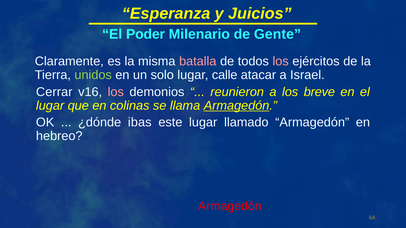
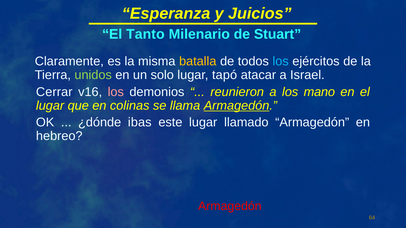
Poder: Poder -> Tanto
Gente: Gente -> Stuart
batalla colour: pink -> yellow
los at (281, 62) colour: pink -> light blue
calle: calle -> tapó
breve: breve -> mano
